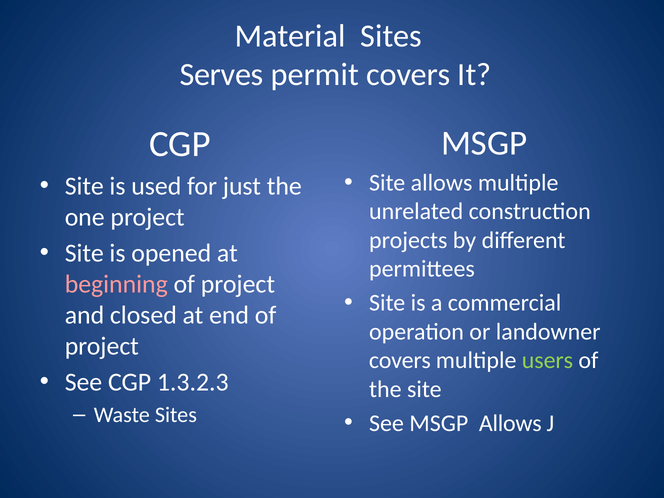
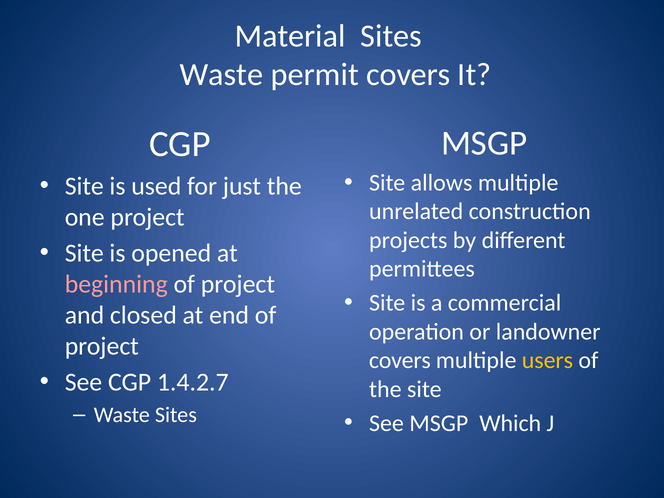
Serves at (222, 75): Serves -> Waste
users colour: light green -> yellow
1.3.2.3: 1.3.2.3 -> 1.4.2.7
MSGP Allows: Allows -> Which
